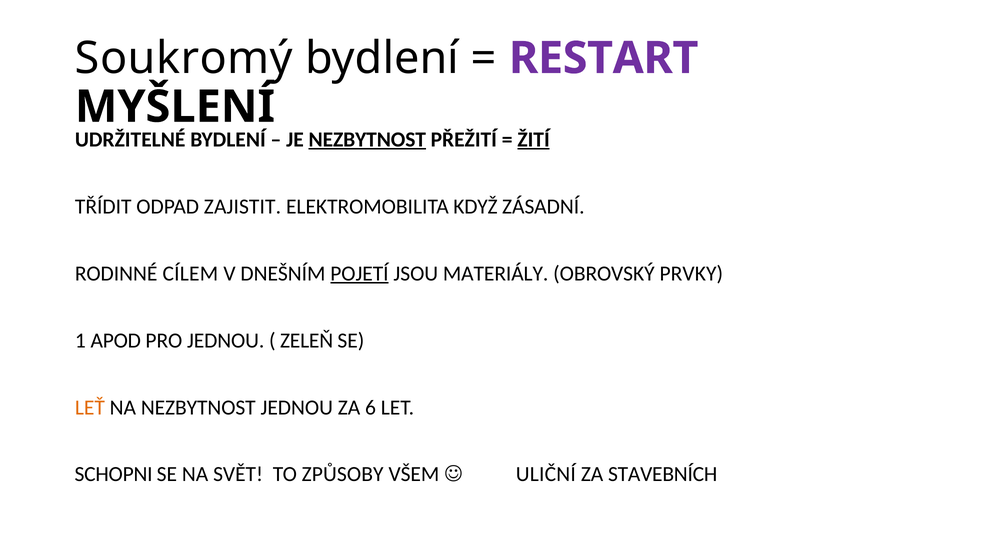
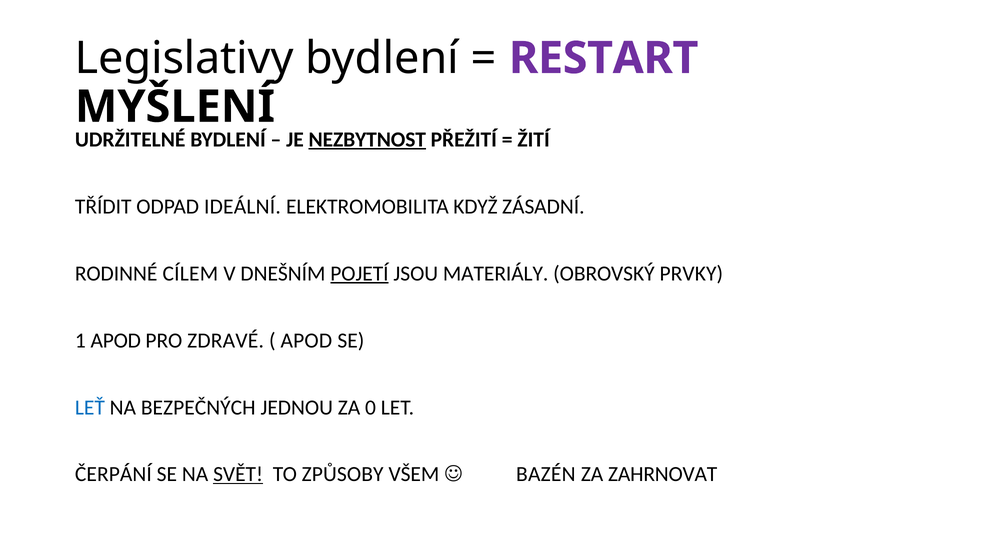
Soukromý: Soukromý -> Legislativy
ŽITÍ underline: present -> none
ZAJISTIT: ZAJISTIT -> IDEÁLNÍ
PRO JEDNOU: JEDNOU -> ZDRAVÉ
ZELEŇ at (307, 340): ZELEŇ -> APOD
LEŤ colour: orange -> blue
NA NEZBYTNOST: NEZBYTNOST -> BEZPEČNÝCH
6: 6 -> 0
SCHOPNI: SCHOPNI -> ČERPÁNÍ
SVĚT underline: none -> present
ULIČNÍ: ULIČNÍ -> BAZÉN
STAVEBNÍCH: STAVEBNÍCH -> ZAHRNOVAT
